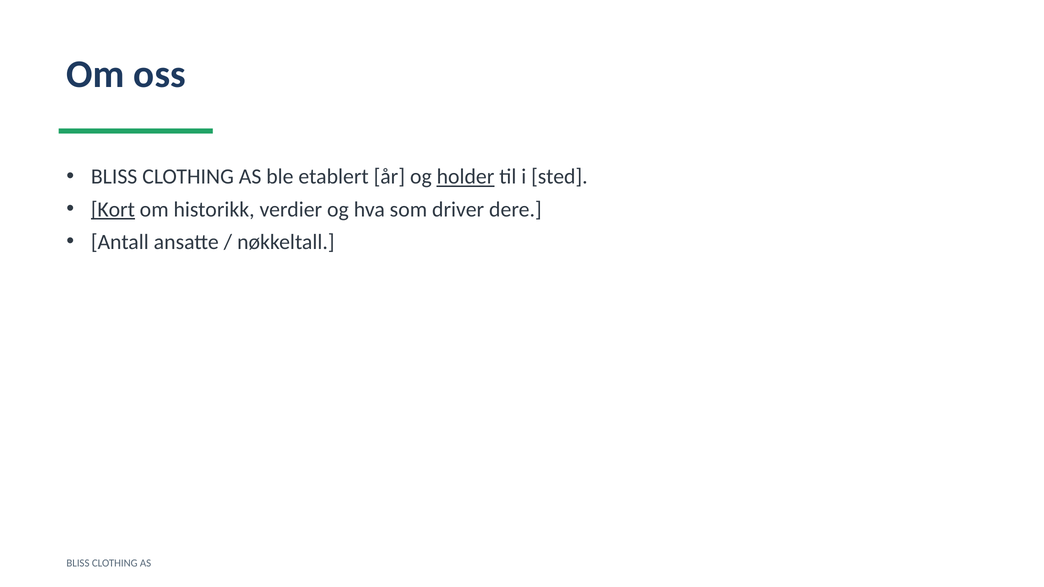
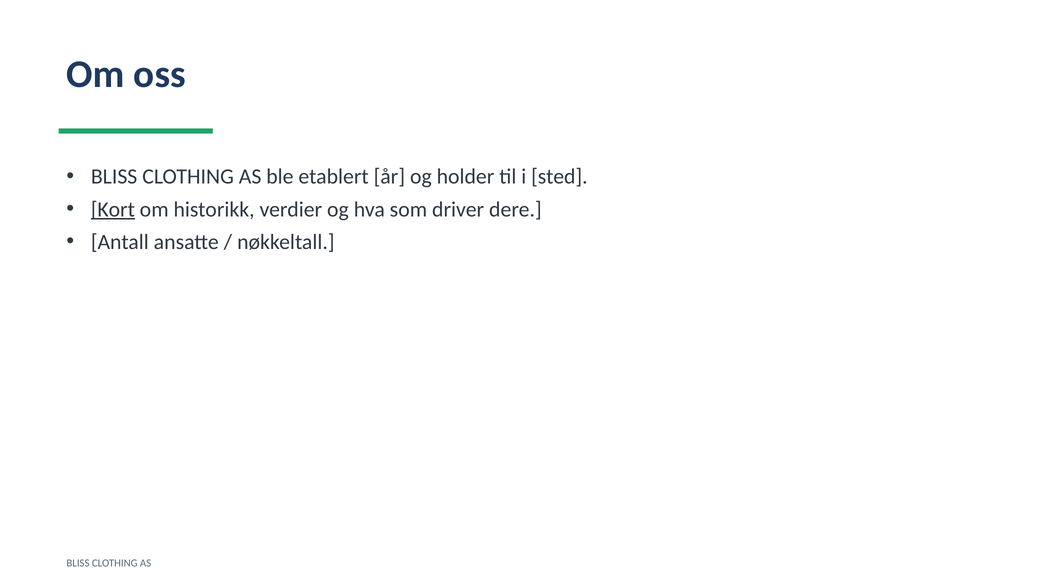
holder underline: present -> none
